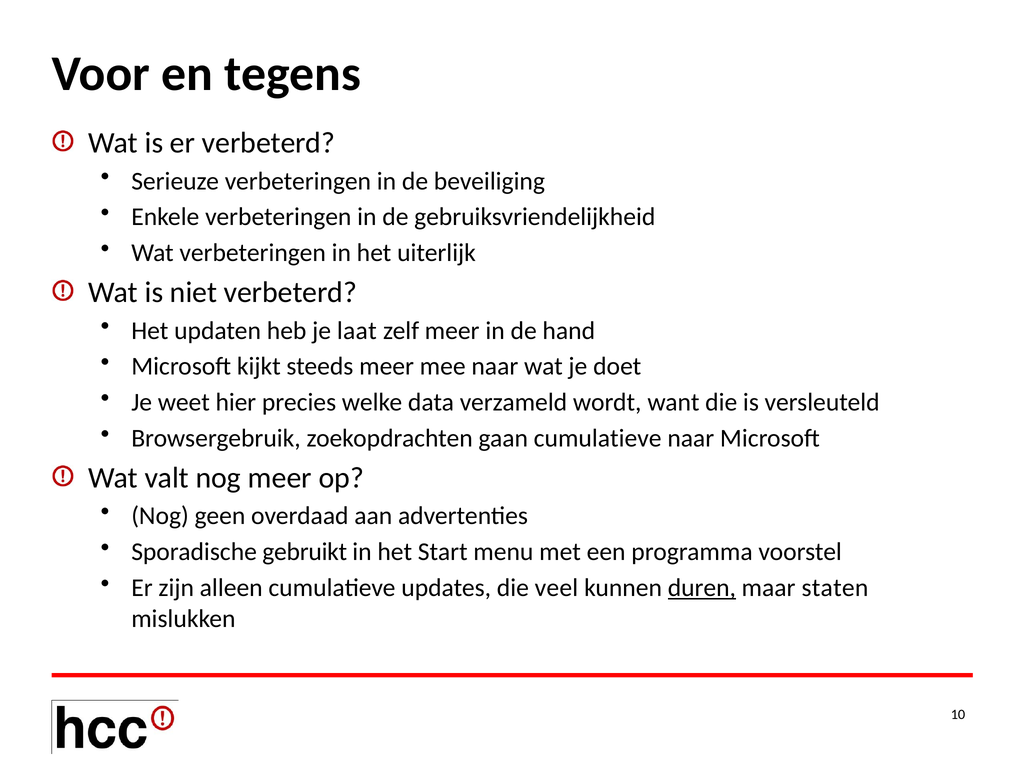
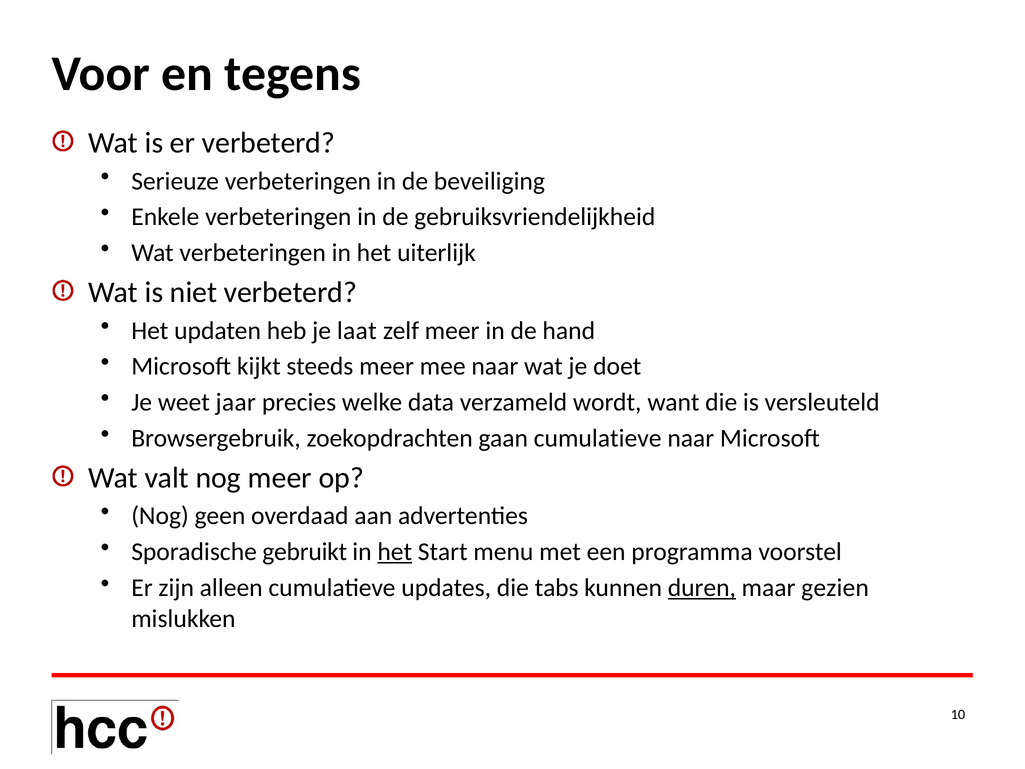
hier: hier -> jaar
het at (395, 552) underline: none -> present
veel: veel -> tabs
staten: staten -> gezien
